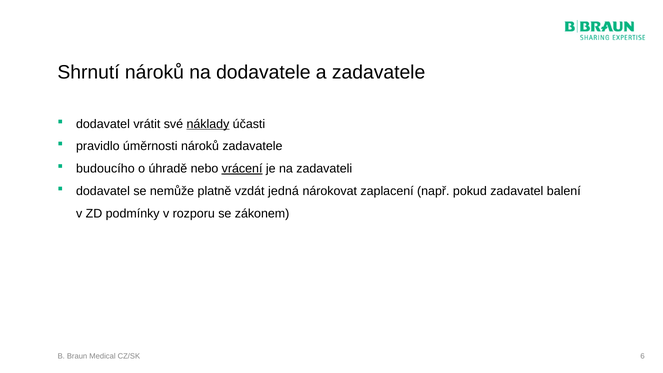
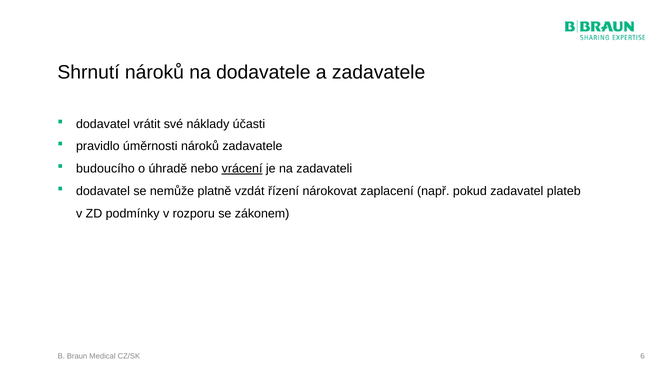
náklady underline: present -> none
jedná: jedná -> řízení
balení: balení -> plateb
